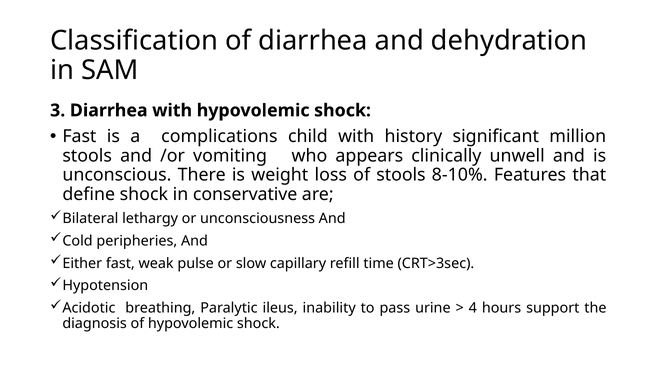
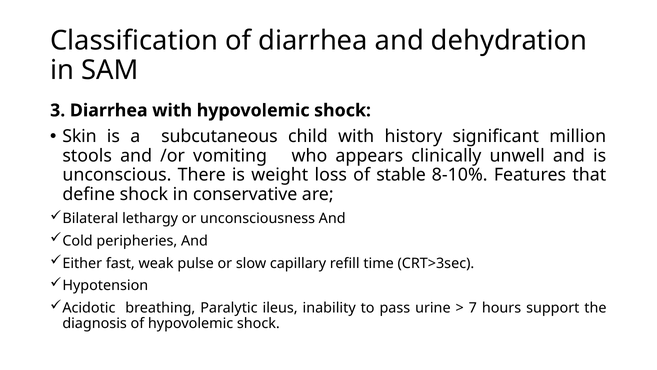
Fast at (79, 136): Fast -> Skin
complications: complications -> subcutaneous
of stools: stools -> stable
4: 4 -> 7
